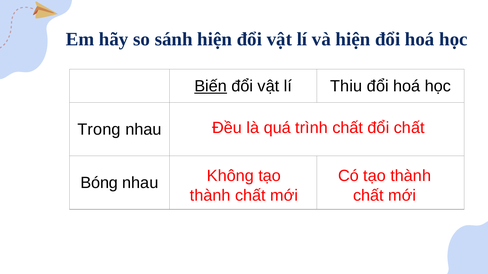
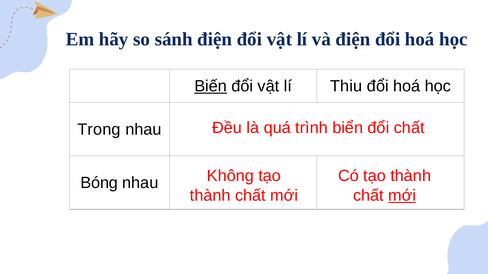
sánh hiện: hiện -> điện
và hiện: hiện -> điện
trình chất: chất -> biển
mới at (402, 196) underline: none -> present
